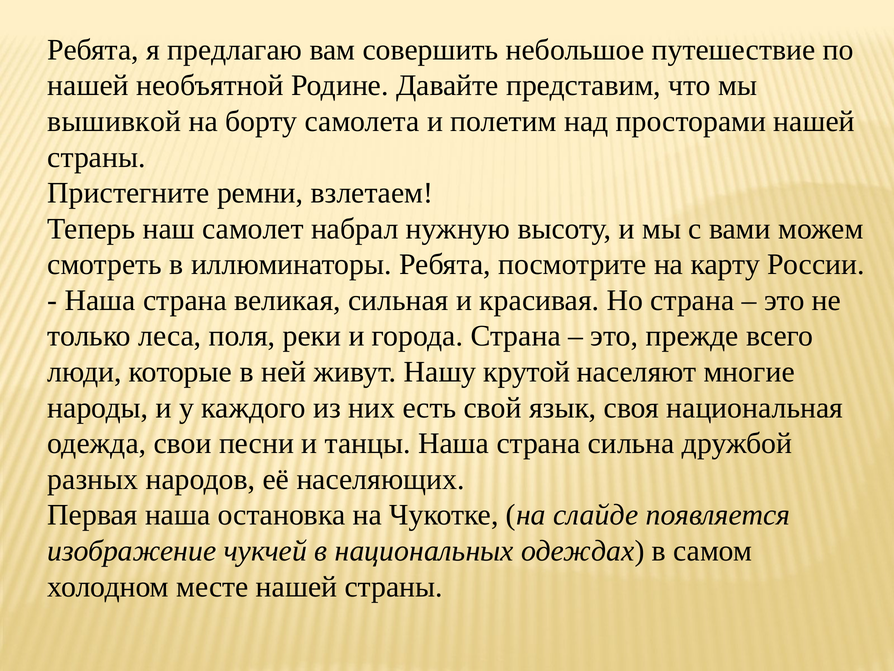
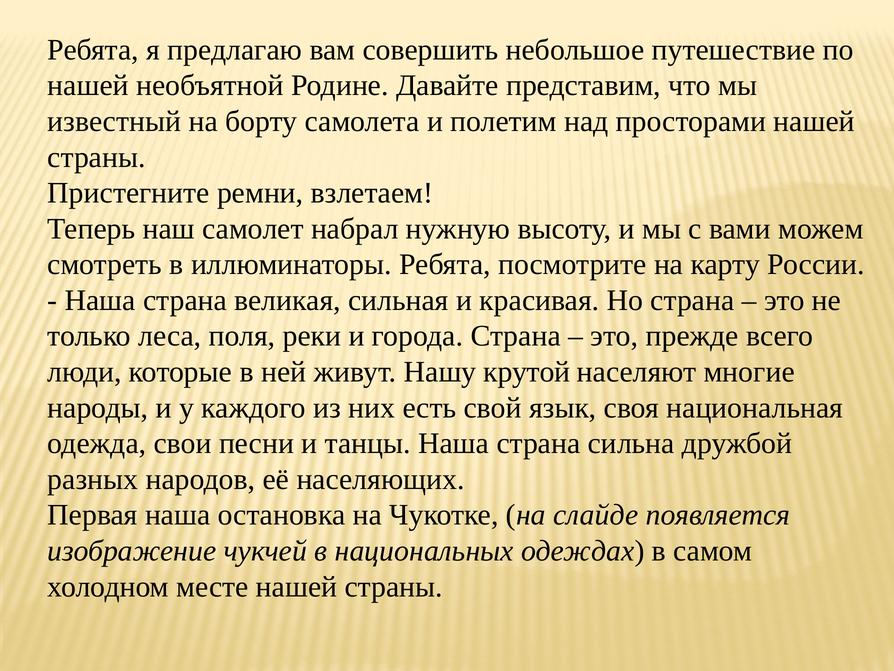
вышивкой: вышивкой -> известный
